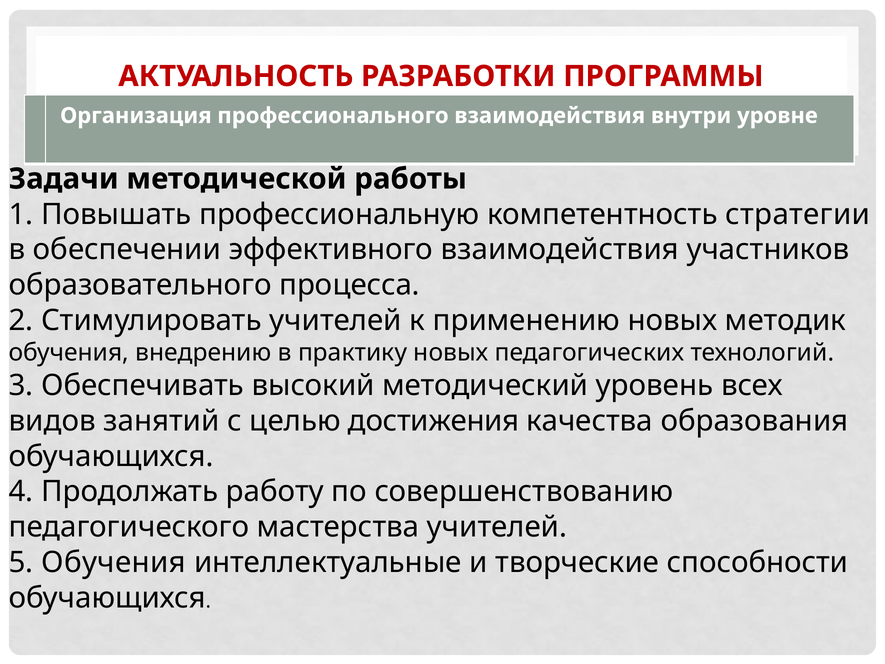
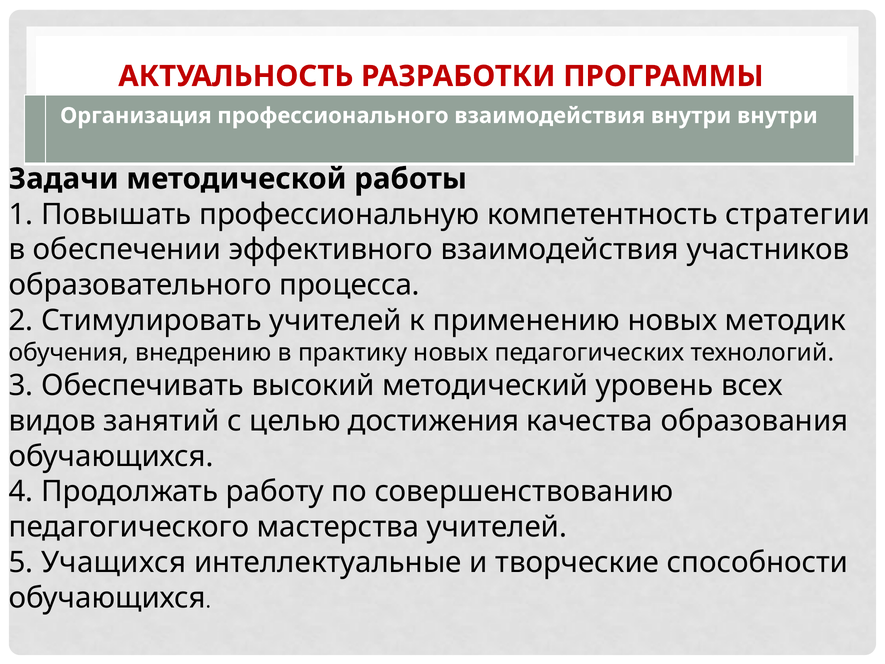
внутри уровне: уровне -> внутри
5 Обучения: Обучения -> Учащихся
